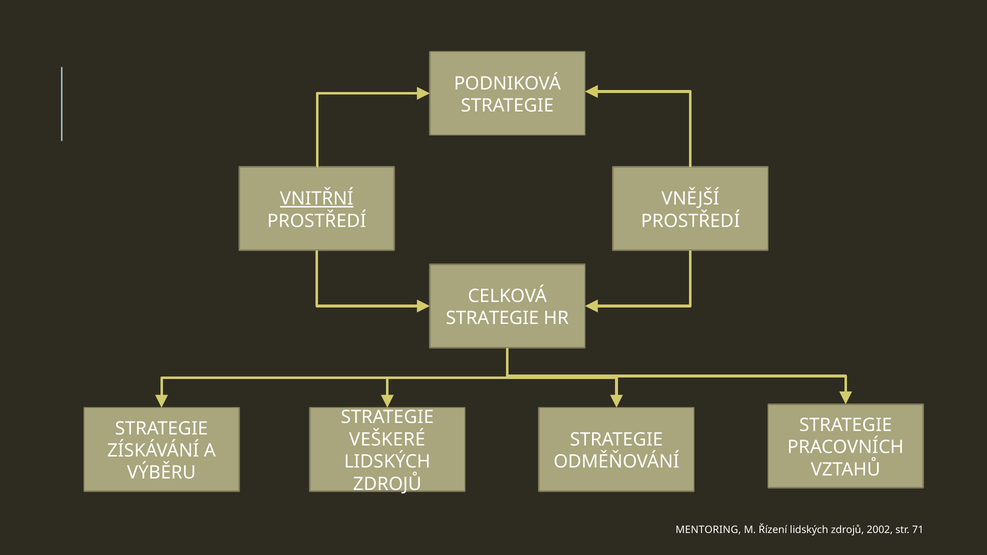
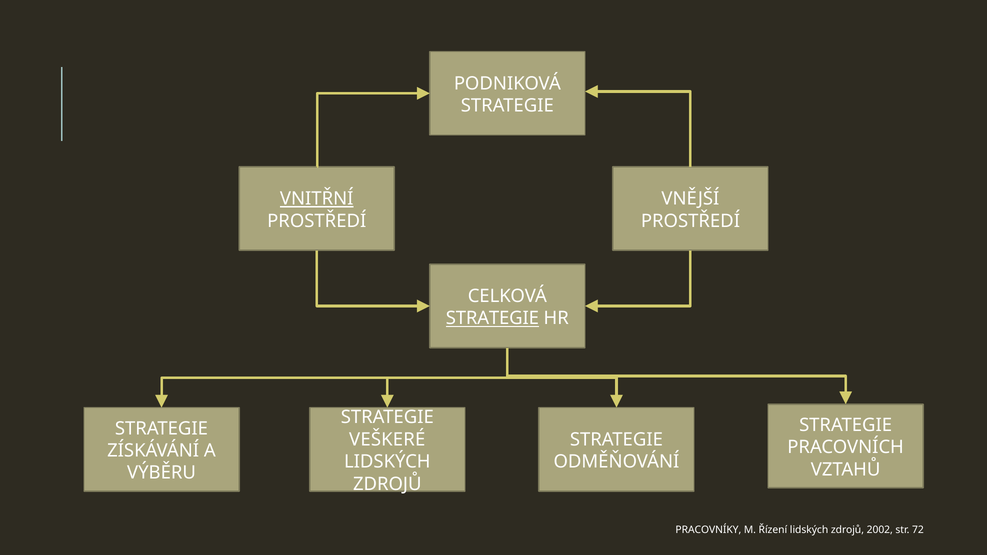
STRATEGIE at (492, 318) underline: none -> present
MENTORING: MENTORING -> PRACOVNÍKY
71: 71 -> 72
